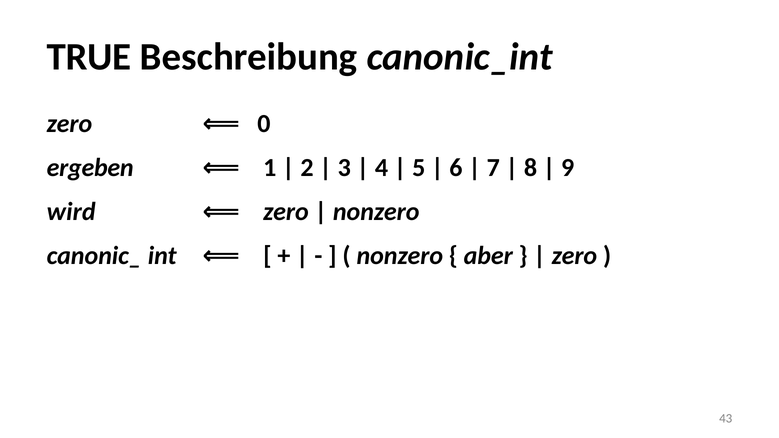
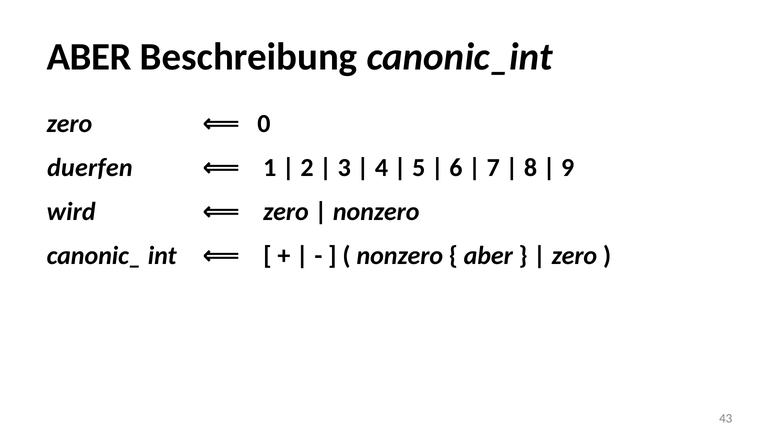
TRUE at (89, 57): TRUE -> ABER
ergeben: ergeben -> duerfen
